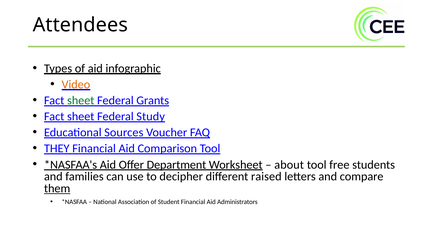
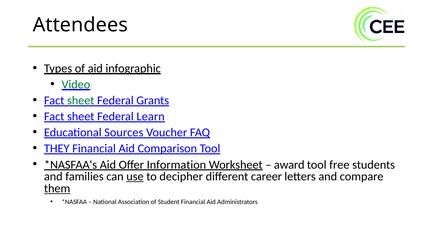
Video colour: orange -> green
Study: Study -> Learn
Department: Department -> Information
about: about -> award
use underline: none -> present
raised: raised -> career
